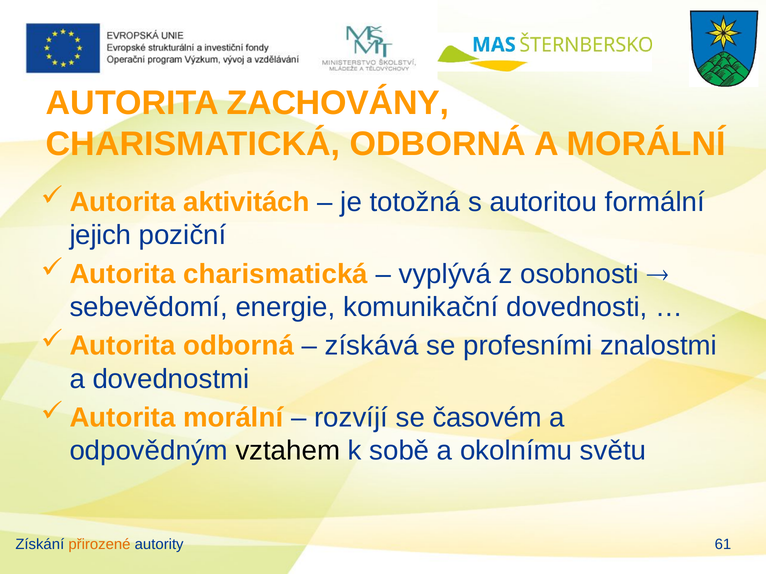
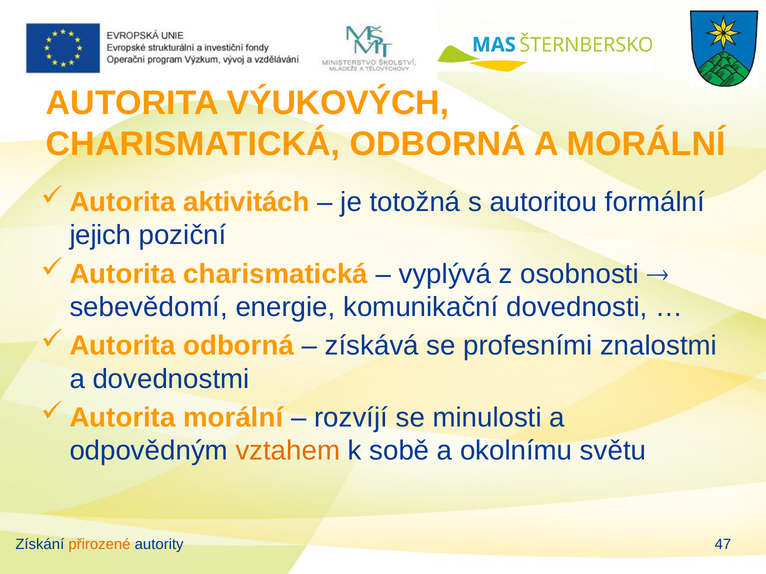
ZACHOVÁNY: ZACHOVÁNY -> VÝUKOVÝCH
časovém: časovém -> minulosti
vztahem colour: black -> orange
61: 61 -> 47
